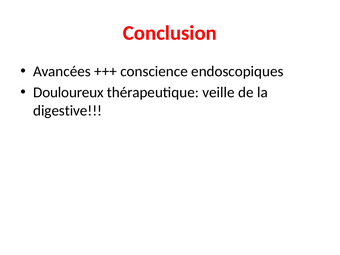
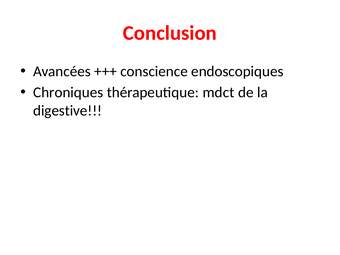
Douloureux: Douloureux -> Chroniques
veille: veille -> mdct
